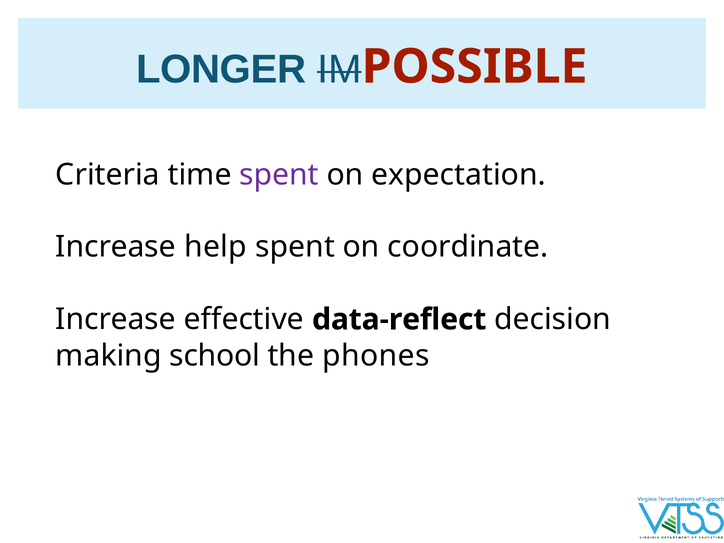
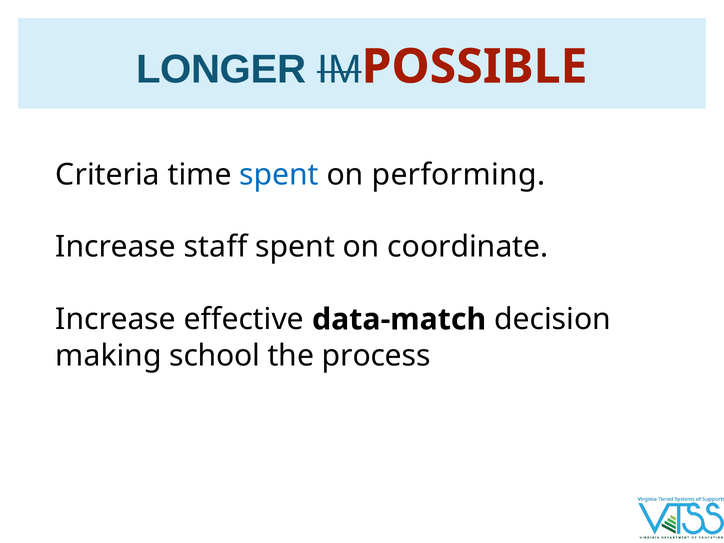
spent at (279, 175) colour: purple -> blue
expectation: expectation -> performing
help: help -> staff
data-reflect: data-reflect -> data-match
phones: phones -> process
